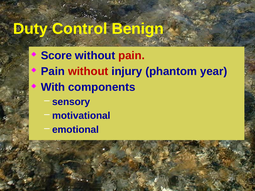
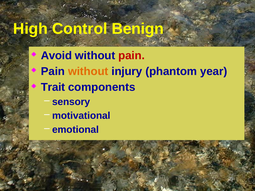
Duty: Duty -> High
Score: Score -> Avoid
without at (88, 71) colour: red -> orange
With: With -> Trait
